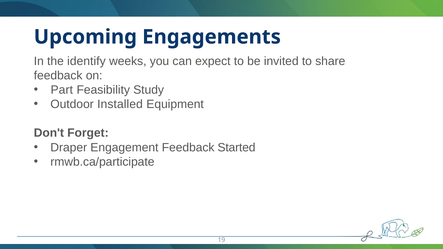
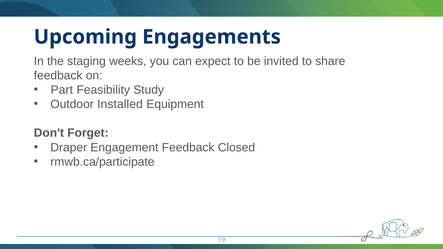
identify: identify -> staging
Started: Started -> Closed
